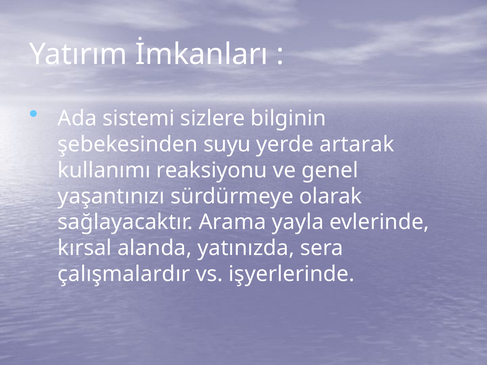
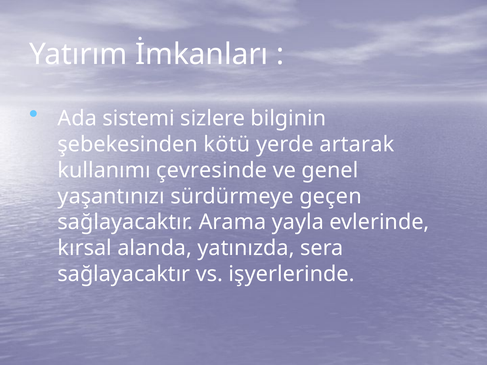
suyu: suyu -> kötü
reaksiyonu: reaksiyonu -> çevresinde
olarak: olarak -> geçen
çalışmalardır at (124, 274): çalışmalardır -> sağlayacaktır
